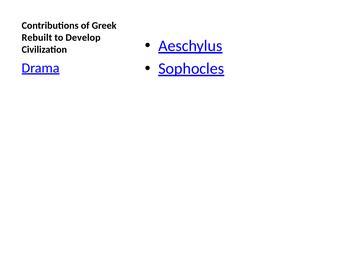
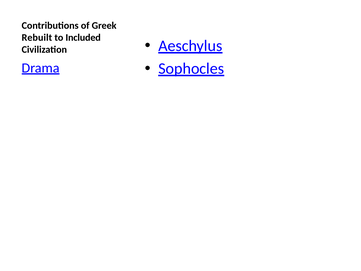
Develop: Develop -> Included
